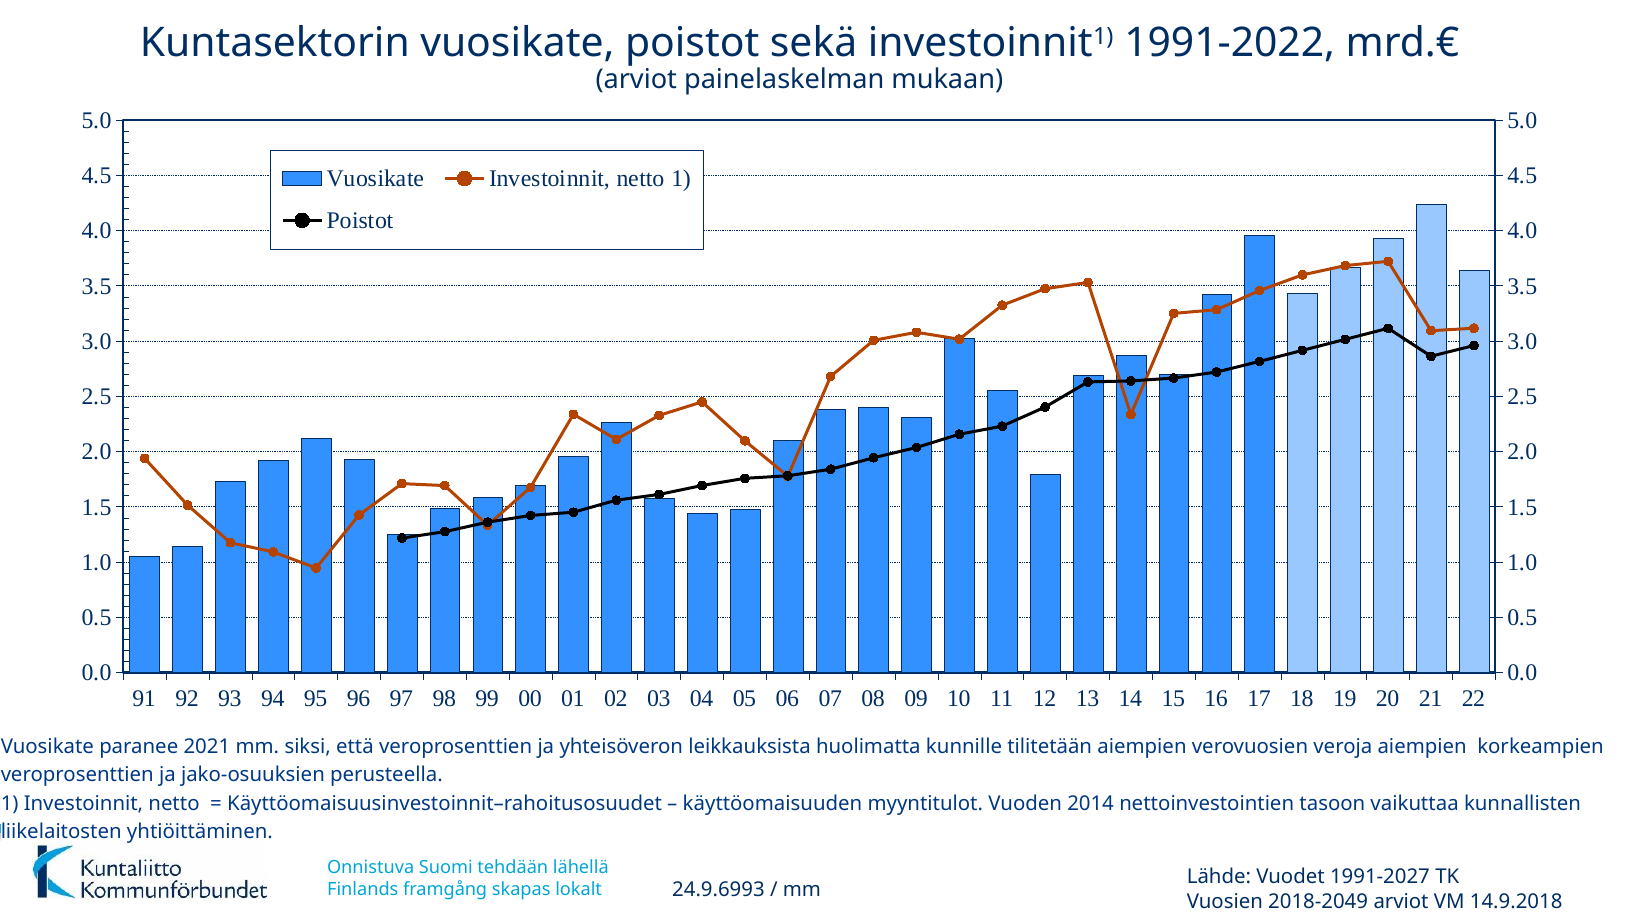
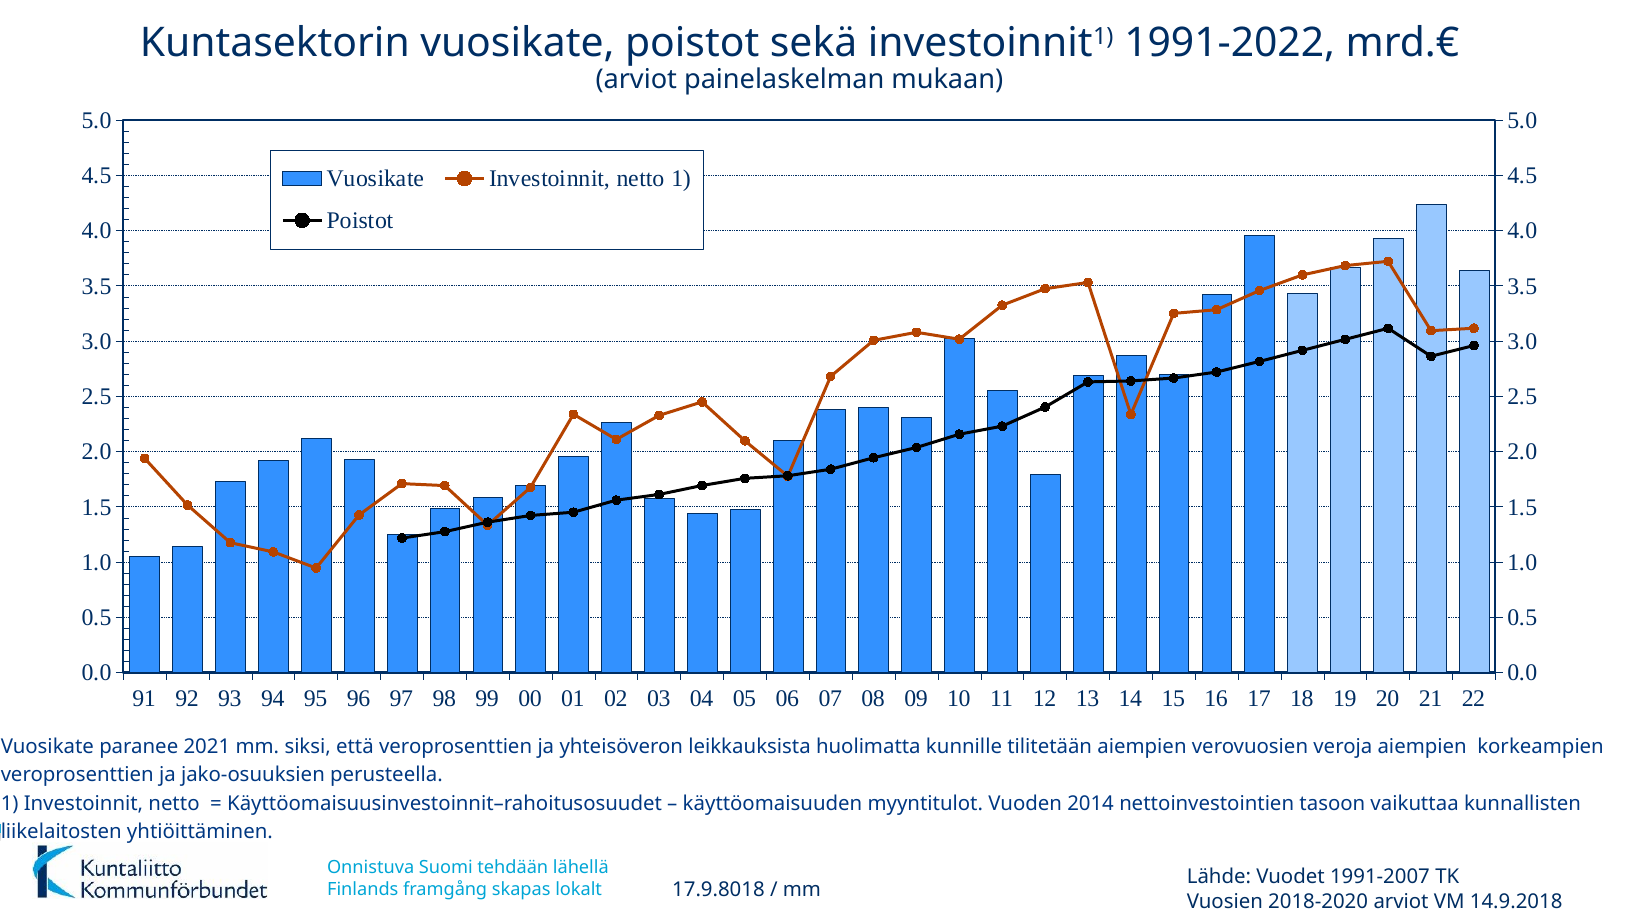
1991-2027: 1991-2027 -> 1991-2007
24.9.6993: 24.9.6993 -> 17.9.8018
2018-2049: 2018-2049 -> 2018-2020
